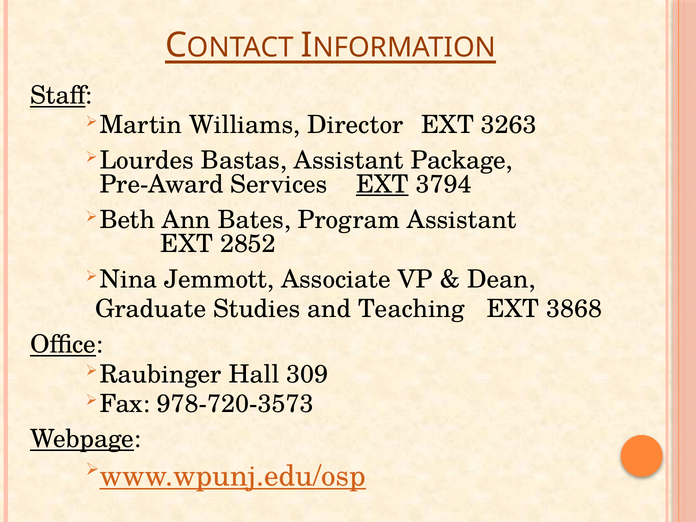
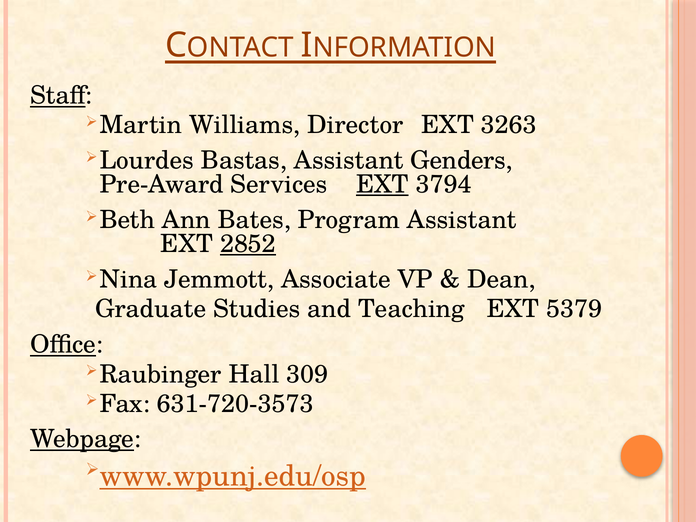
Package: Package -> Genders
2852 underline: none -> present
3868: 3868 -> 5379
978-720-3573: 978-720-3573 -> 631-720-3573
